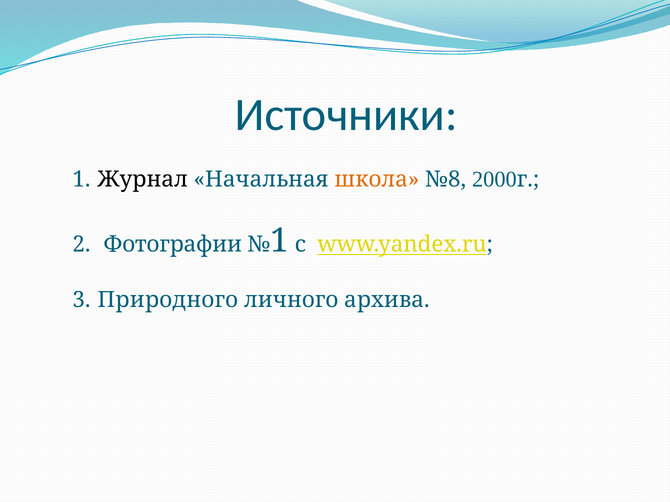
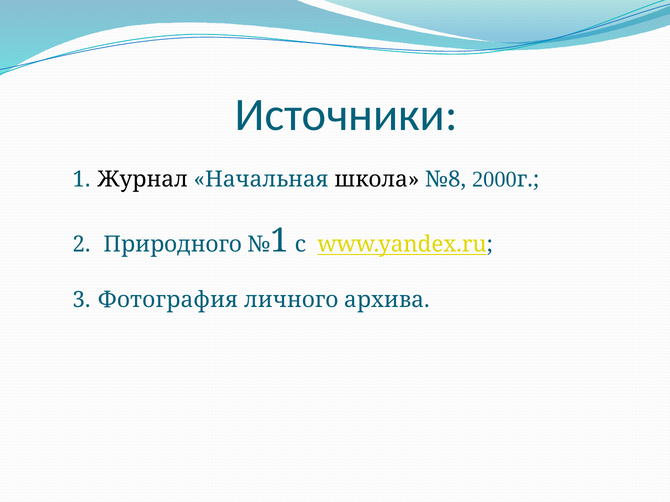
школа colour: orange -> black
Фотографии: Фотографии -> Природного
Природного: Природного -> Фотография
